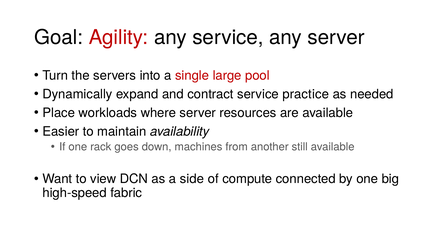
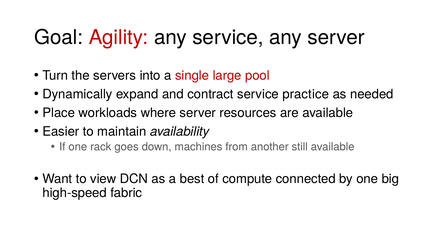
side: side -> best
